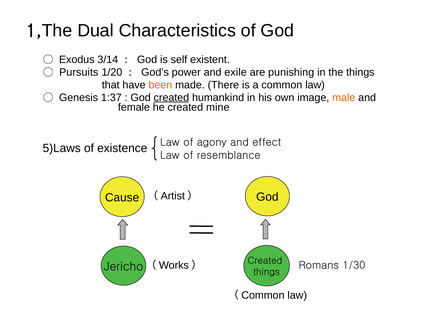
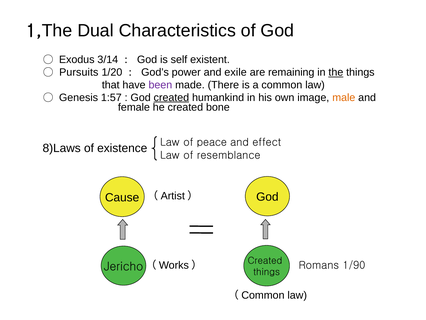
punishing: punishing -> remaining
the at (336, 72) underline: none -> present
been colour: orange -> purple
1:37: 1:37 -> 1:57
mine: mine -> bone
5)Laws: 5)Laws -> 8)Laws
agony: agony -> peace
1/30: 1/30 -> 1/90
